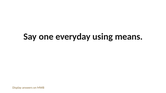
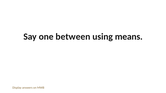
everyday: everyday -> between
